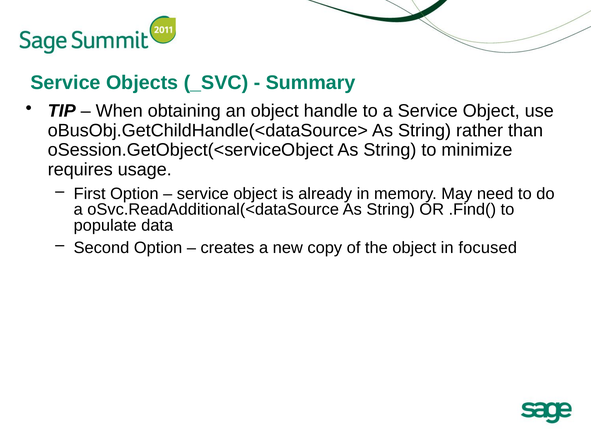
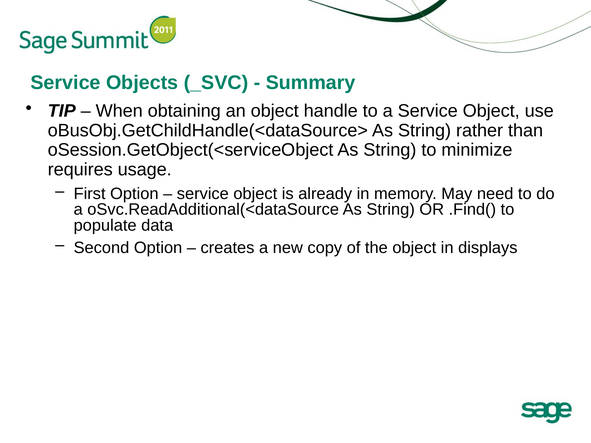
focused: focused -> displays
